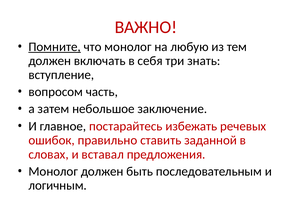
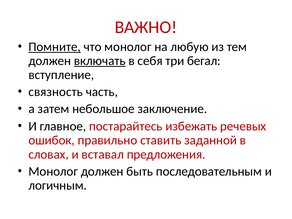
включать underline: none -> present
знать: знать -> бегал
вопросом: вопросом -> связность
